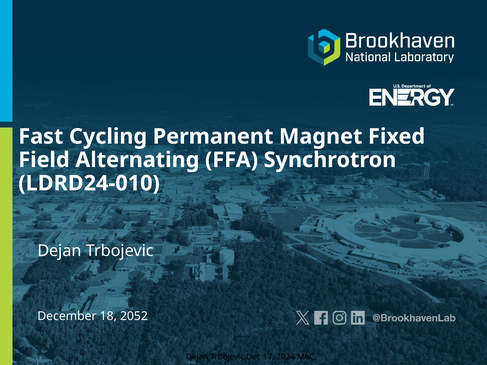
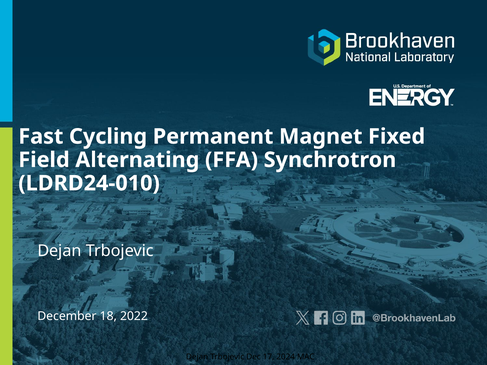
2052: 2052 -> 2022
